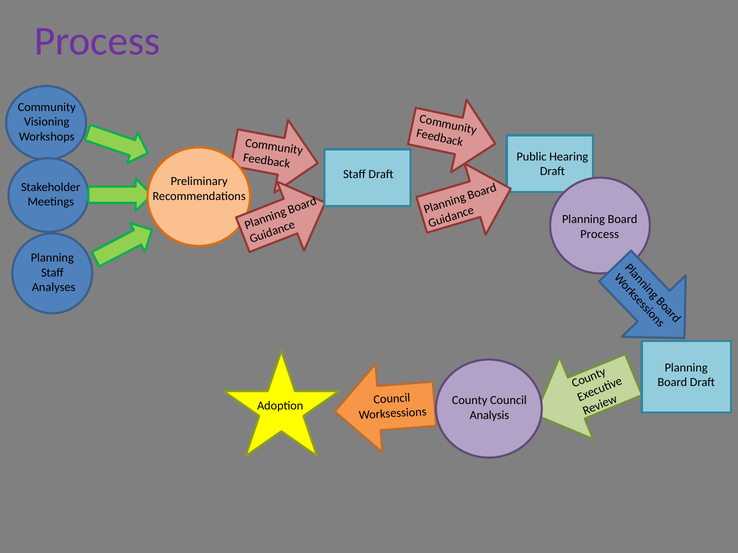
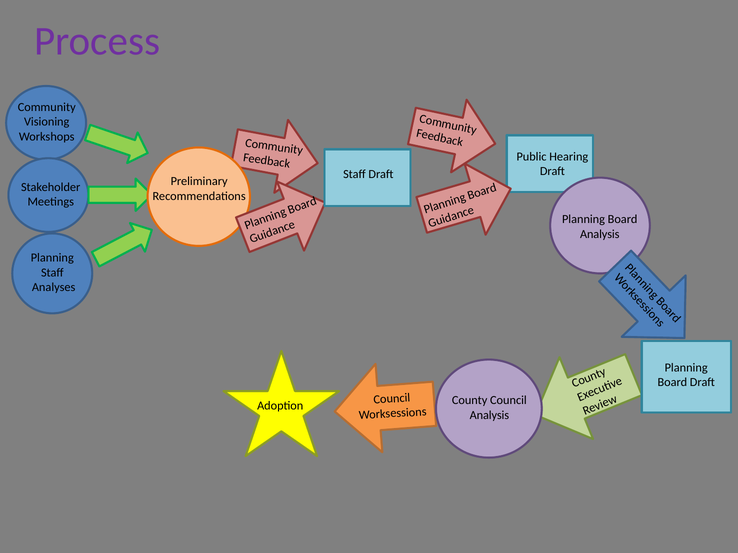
Process at (600, 234): Process -> Analysis
